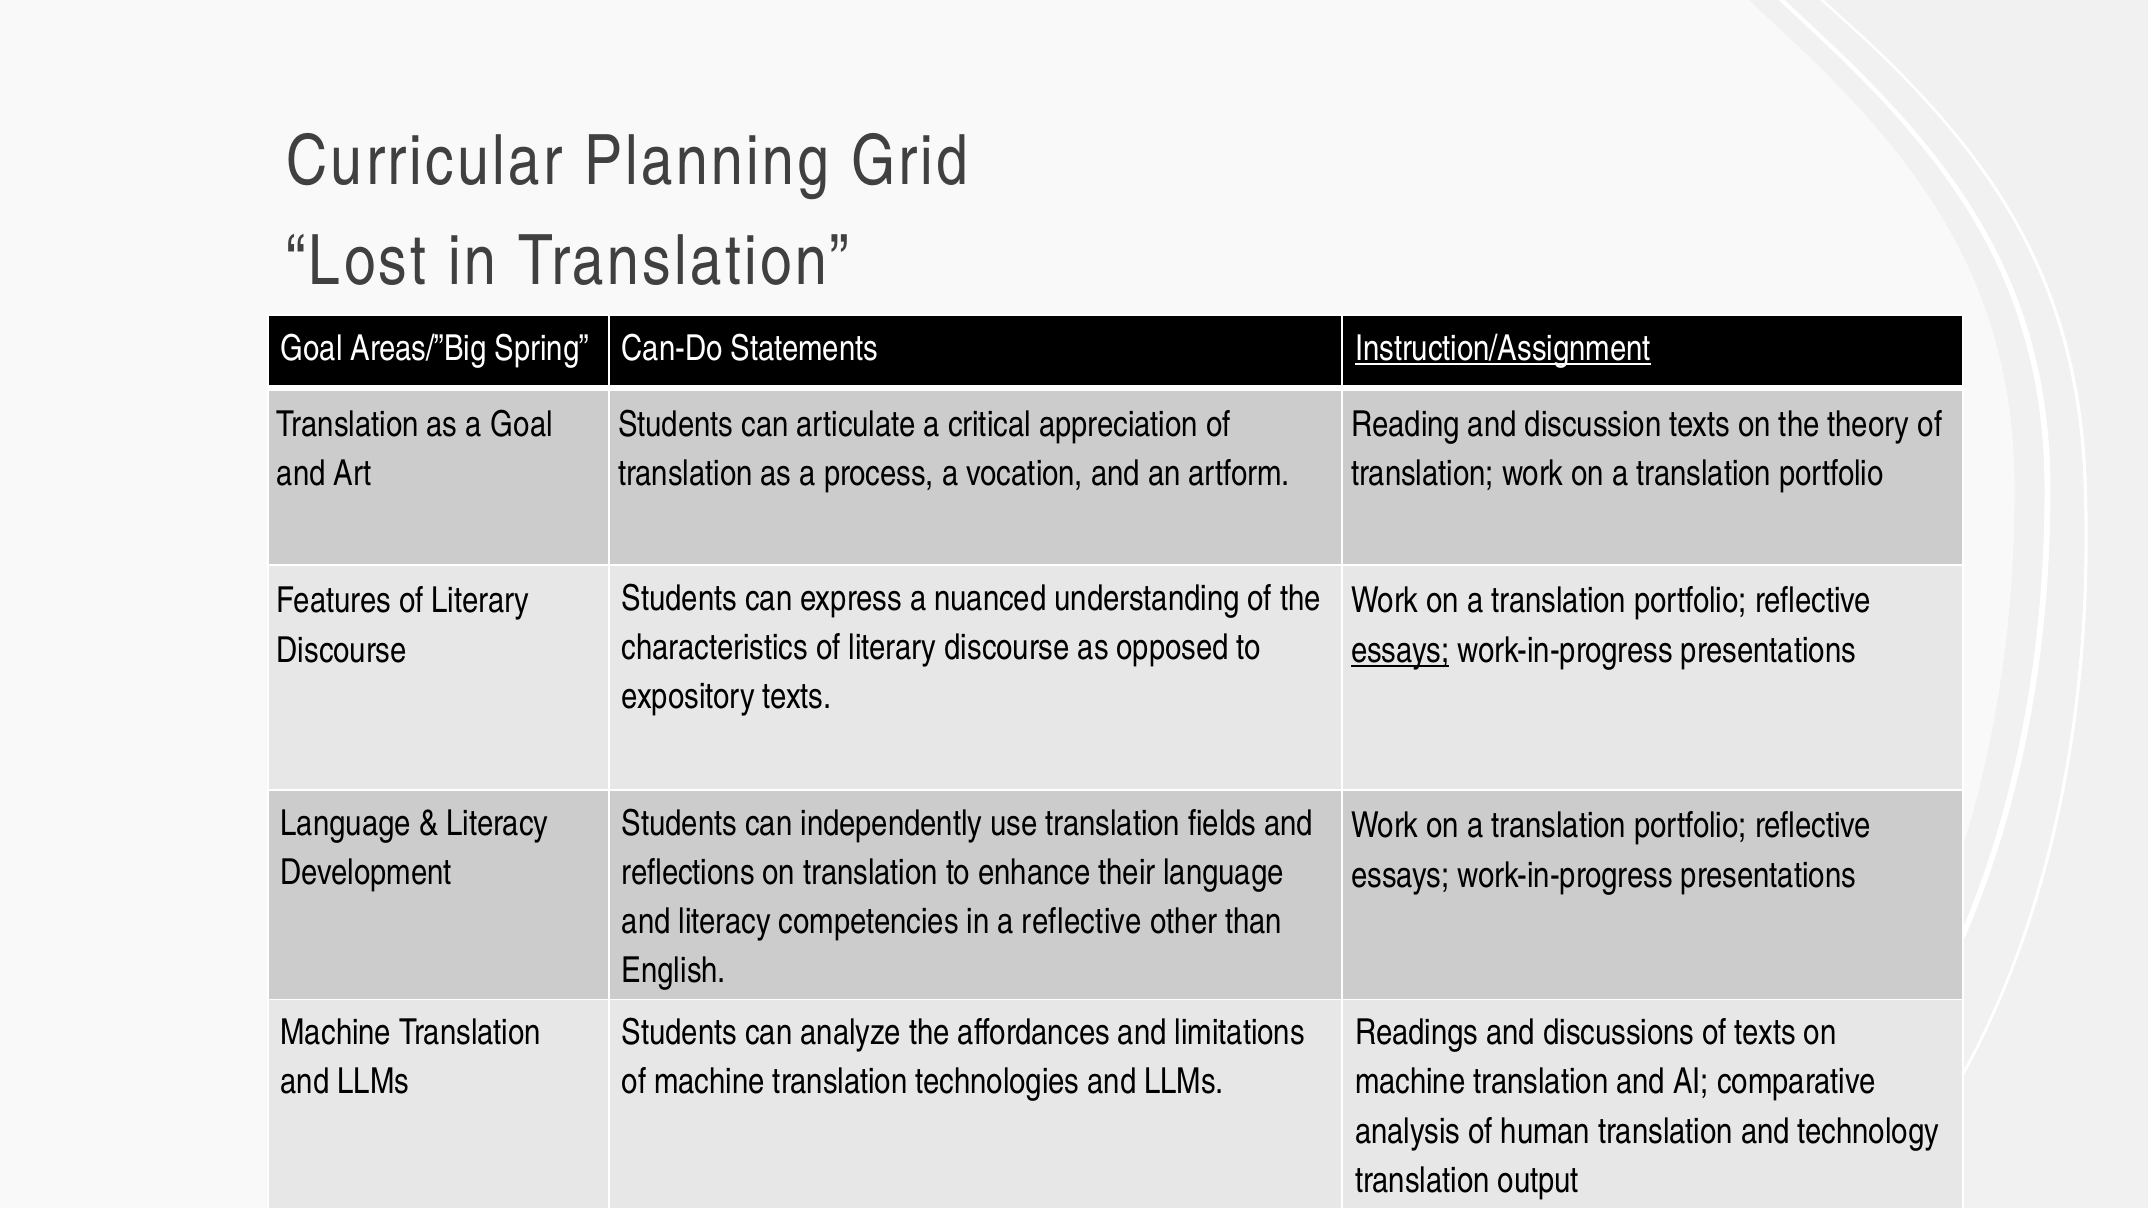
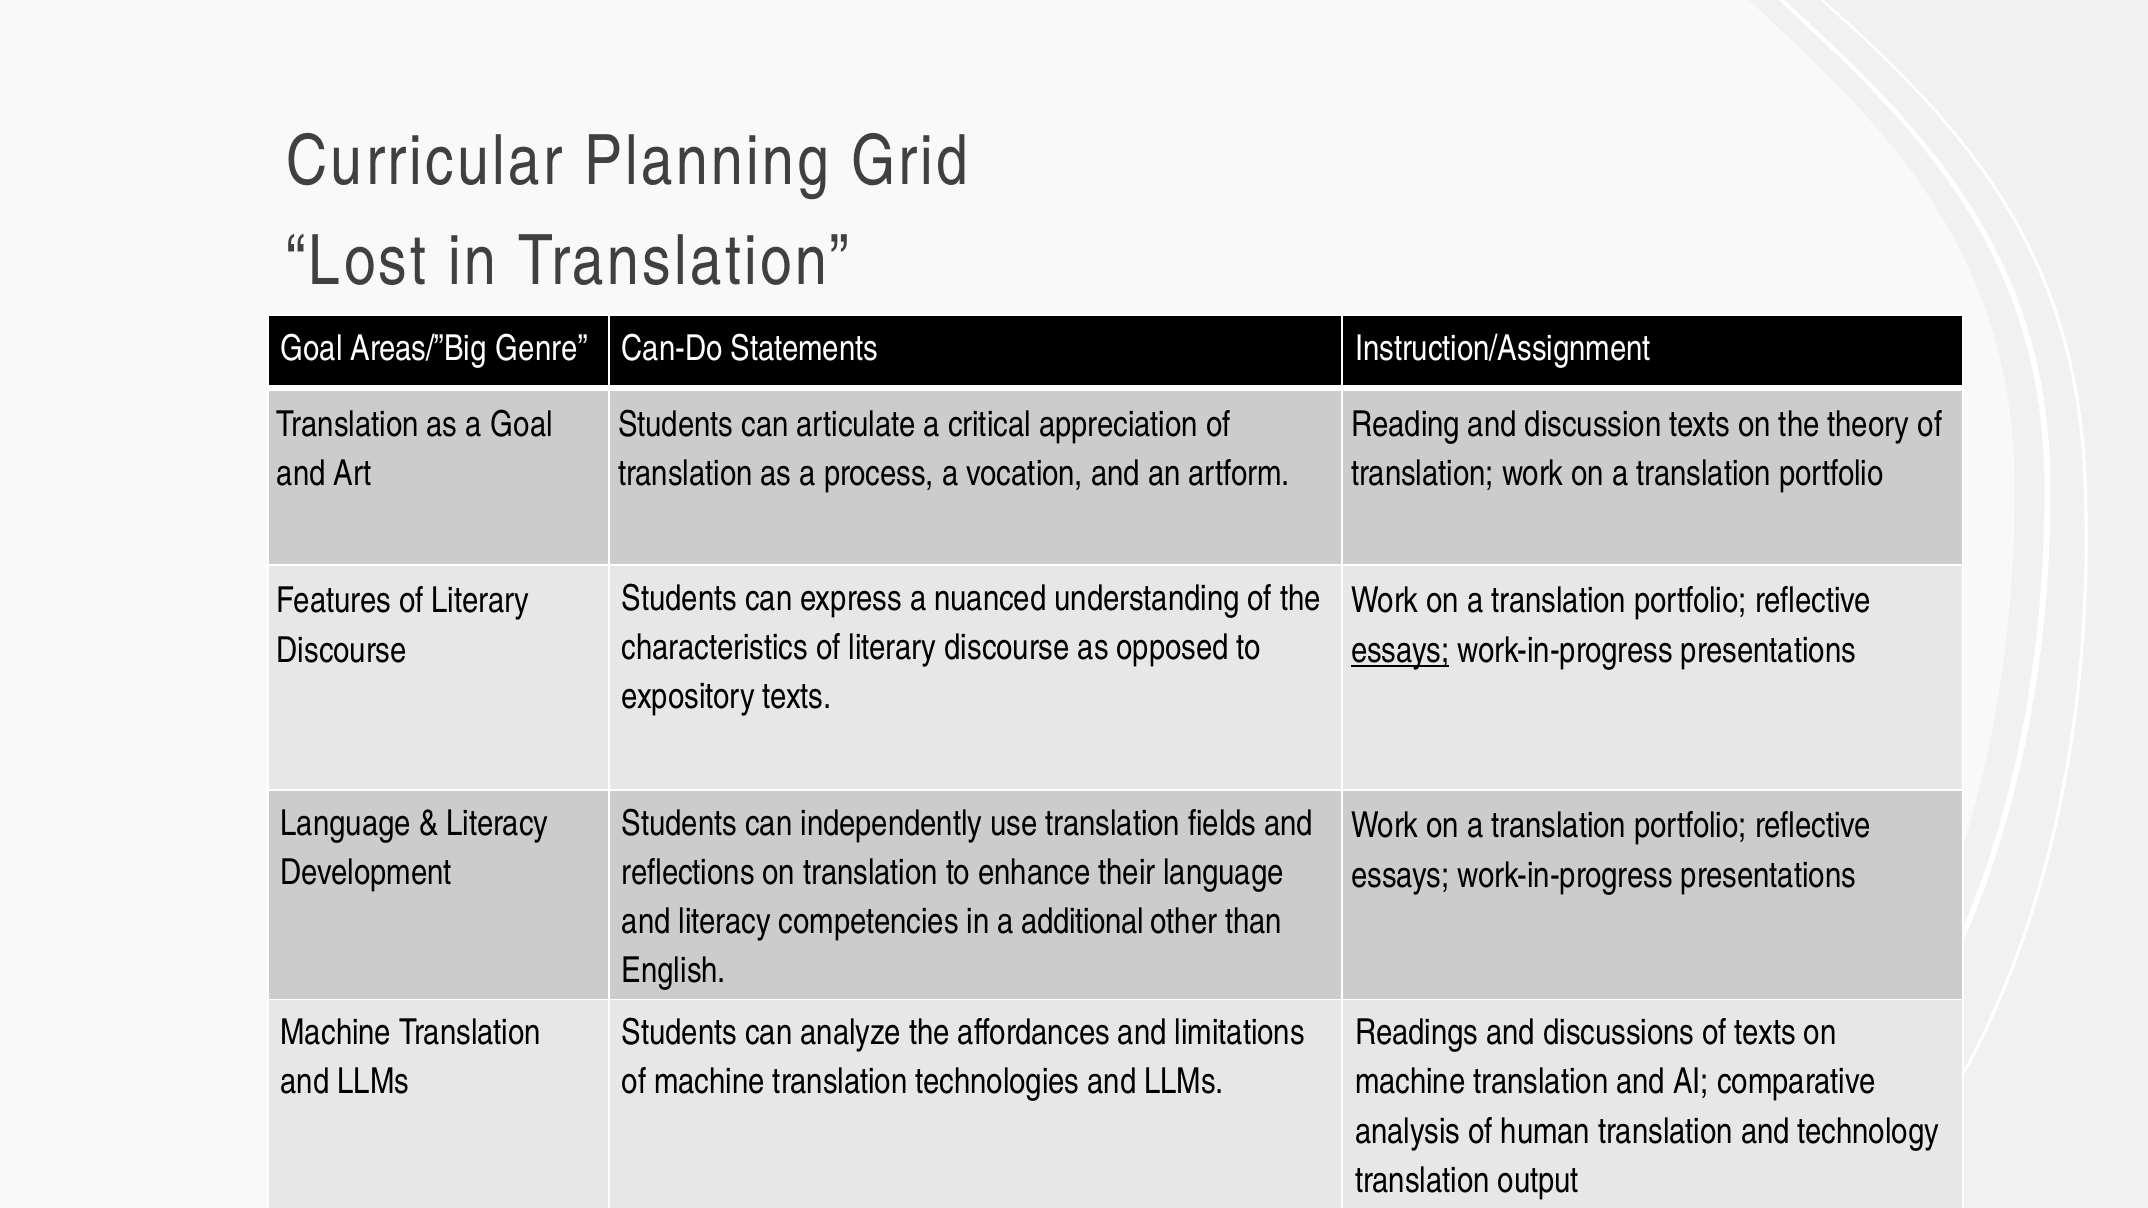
Spring: Spring -> Genre
Instruction/Assignment underline: present -> none
a reflective: reflective -> additional
